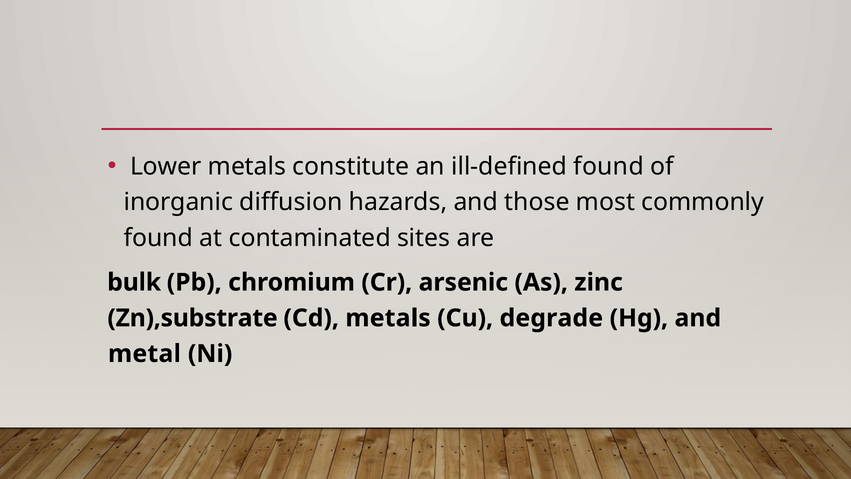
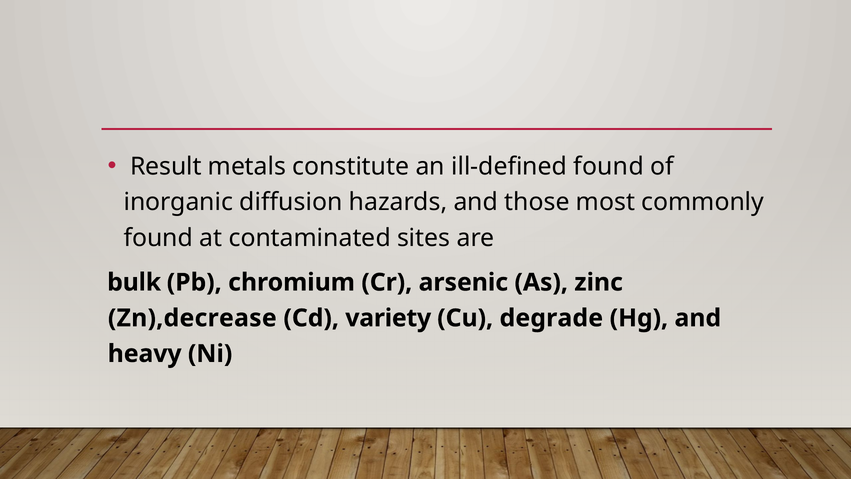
Lower: Lower -> Result
Zn),substrate: Zn),substrate -> Zn),decrease
Cd metals: metals -> variety
metal: metal -> heavy
